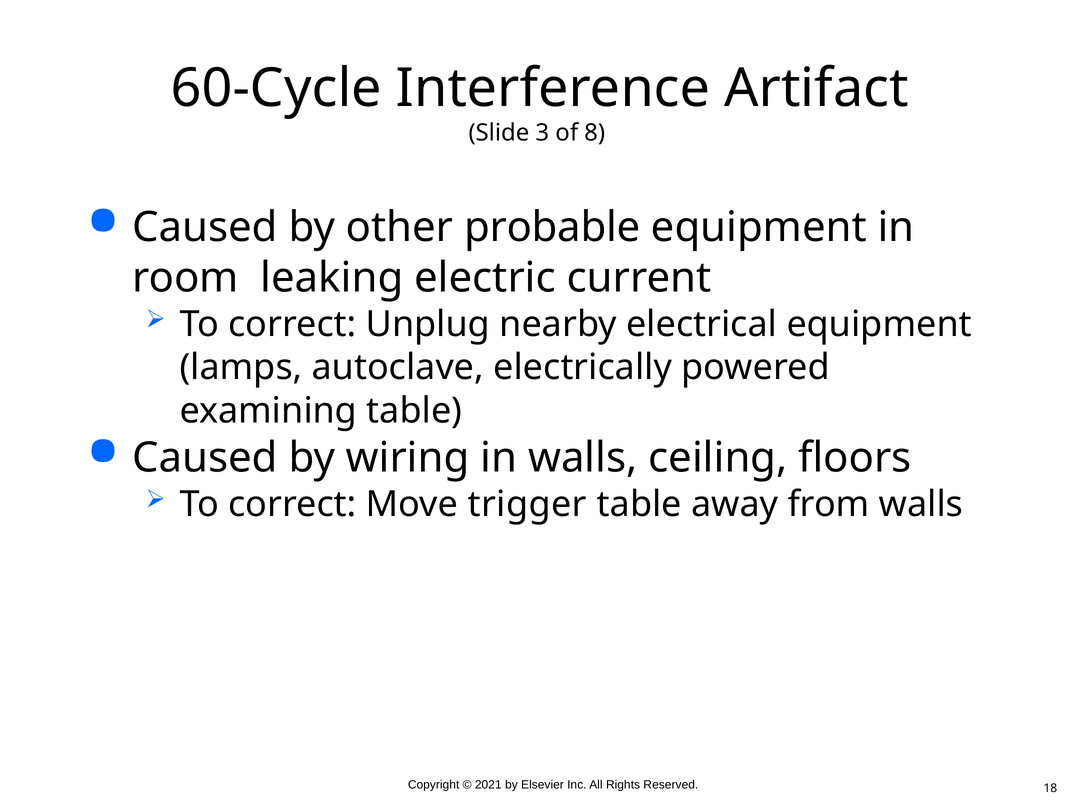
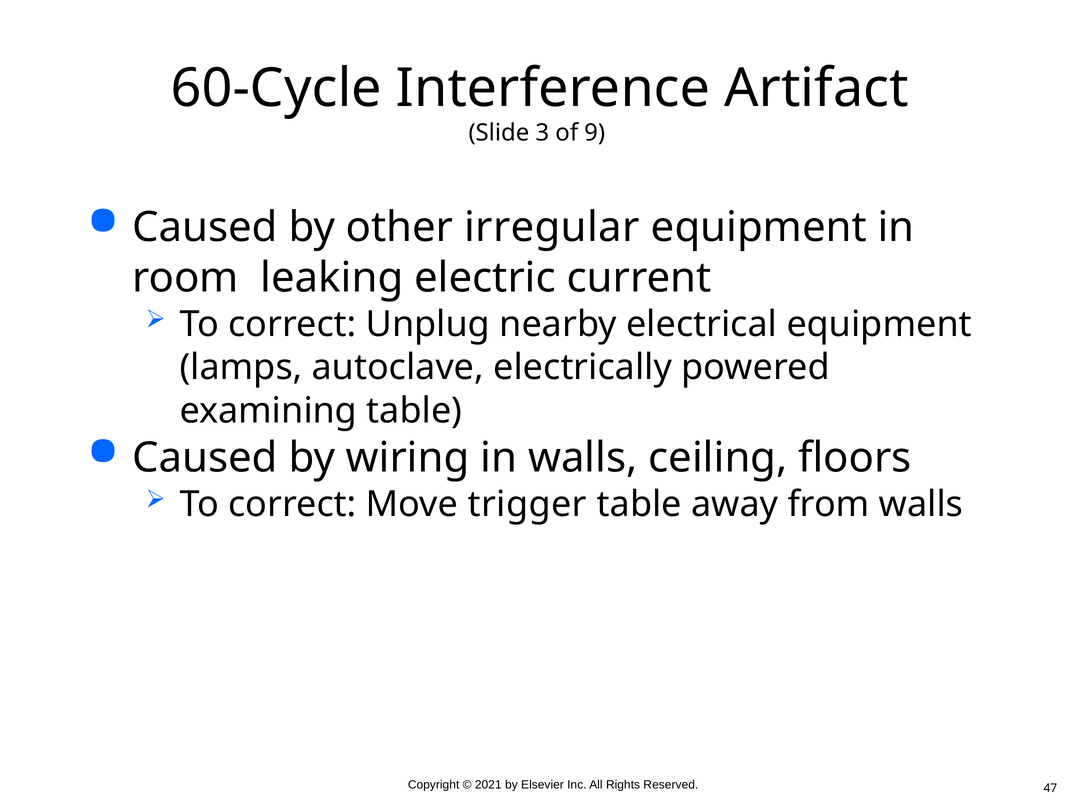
8: 8 -> 9
probable: probable -> irregular
18: 18 -> 47
